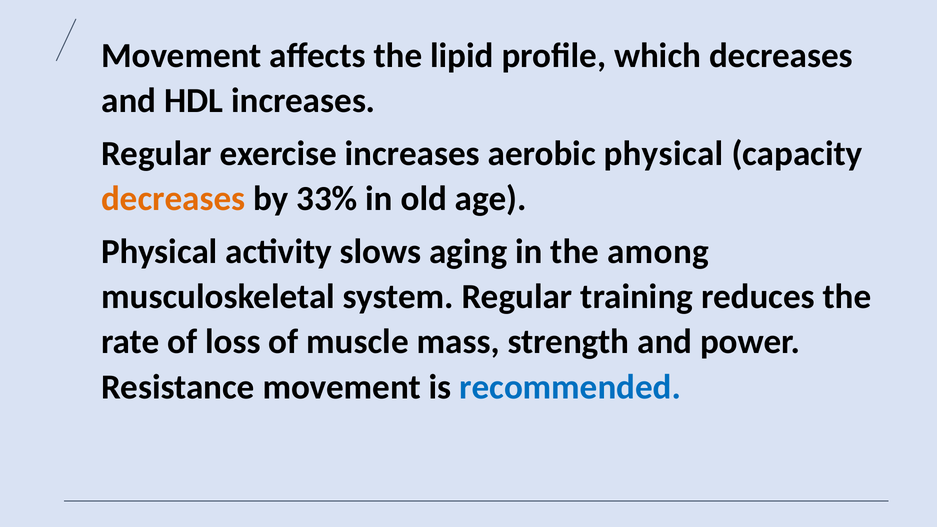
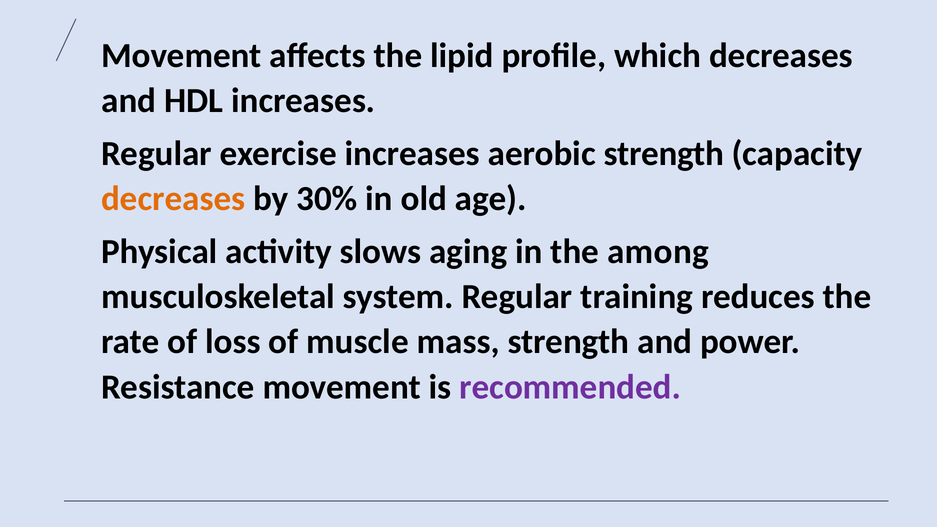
aerobic physical: physical -> strength
33%: 33% -> 30%
recommended colour: blue -> purple
